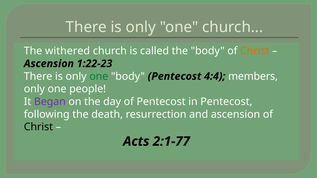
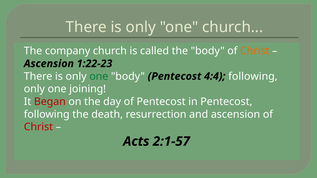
withered: withered -> company
4:4 members: members -> following
people: people -> joining
Began colour: purple -> red
Christ at (38, 127) colour: black -> red
2:1-77: 2:1-77 -> 2:1-57
